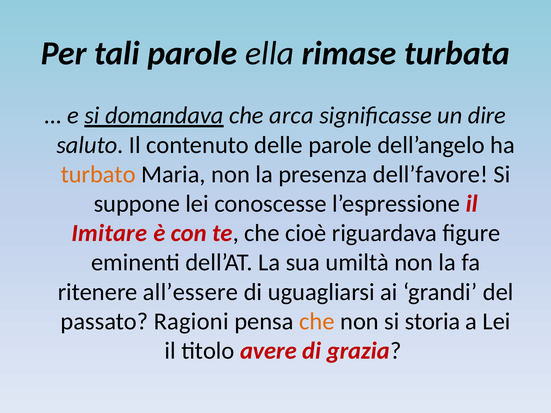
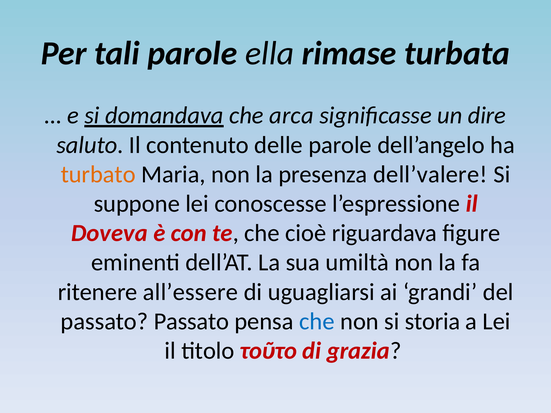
dell’favore: dell’favore -> dell’valere
Imitare: Imitare -> Doveva
passato Ragioni: Ragioni -> Passato
che at (317, 322) colour: orange -> blue
avere: avere -> τοῦτο
